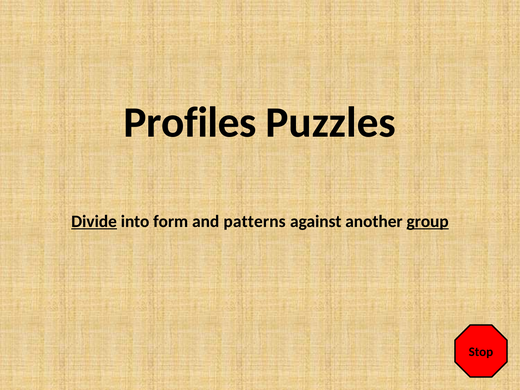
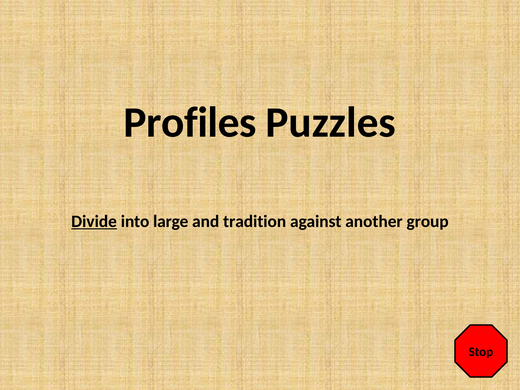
form: form -> large
patterns: patterns -> tradition
group underline: present -> none
